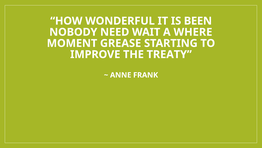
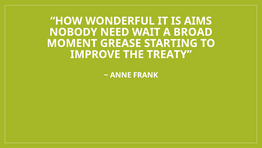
BEEN: BEEN -> AIMS
WHERE: WHERE -> BROAD
